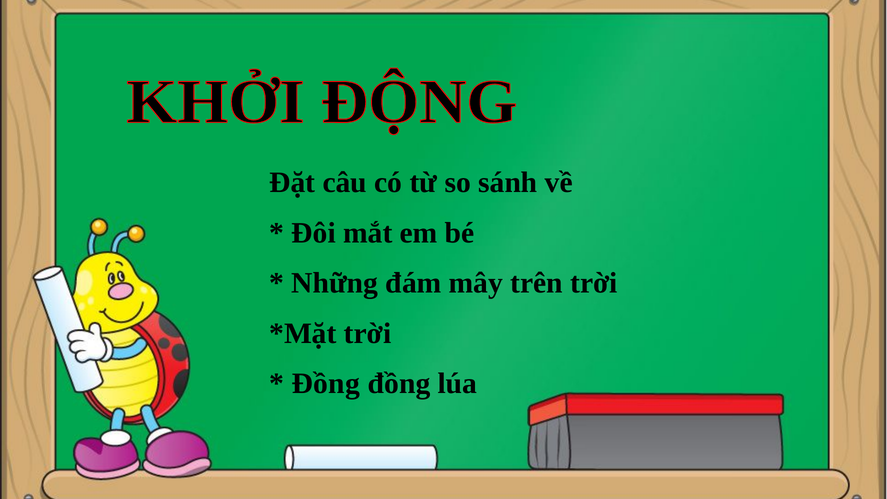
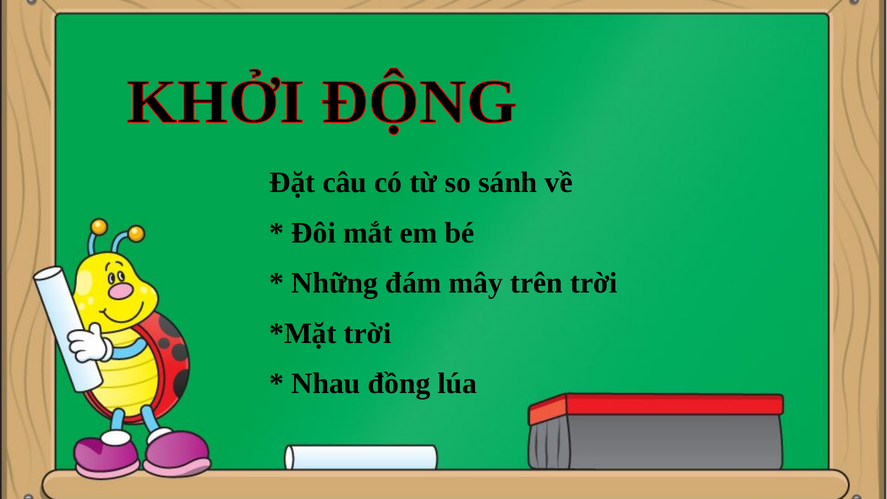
Đồng at (326, 384): Đồng -> Nhau
